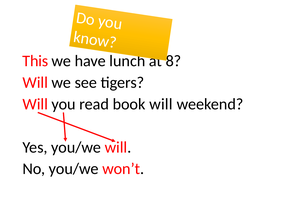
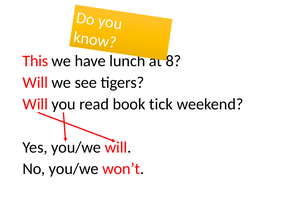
book will: will -> tick
